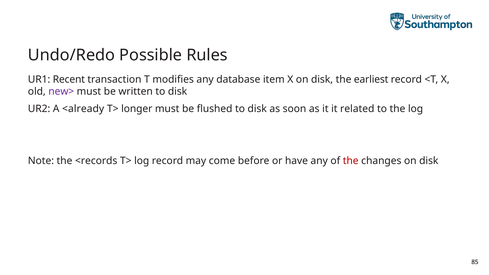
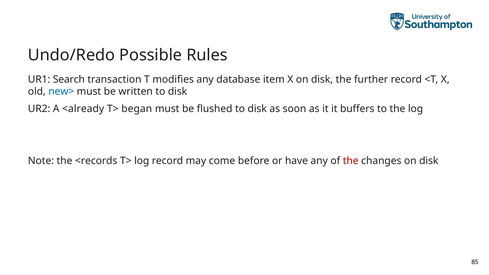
Recent: Recent -> Search
earliest: earliest -> further
new> colour: purple -> blue
longer: longer -> began
related: related -> buffers
